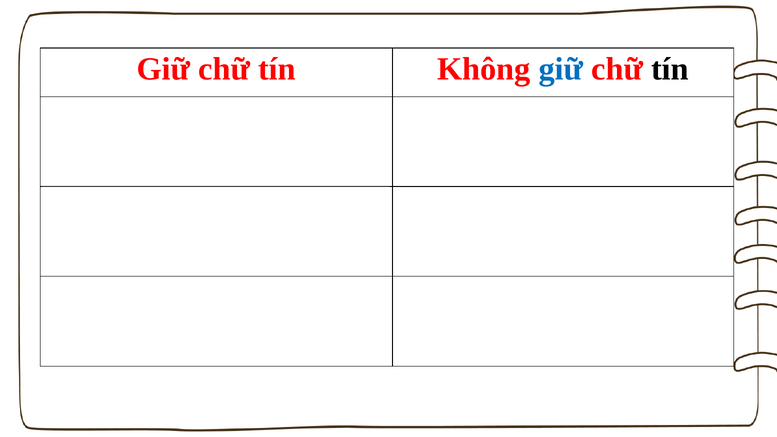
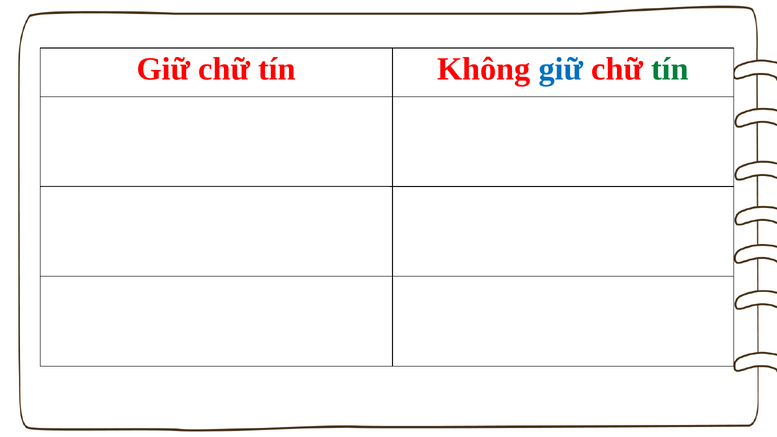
tín at (670, 69) colour: black -> green
